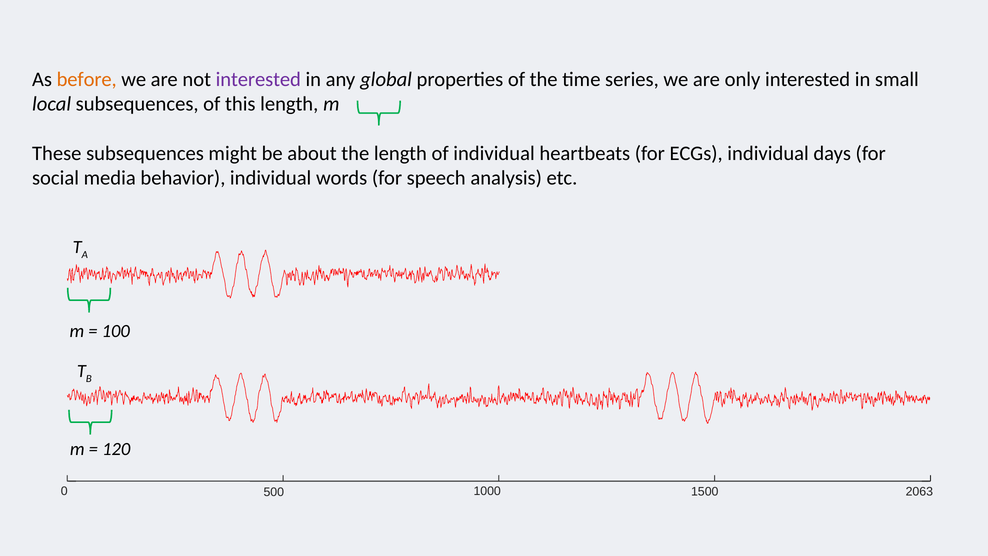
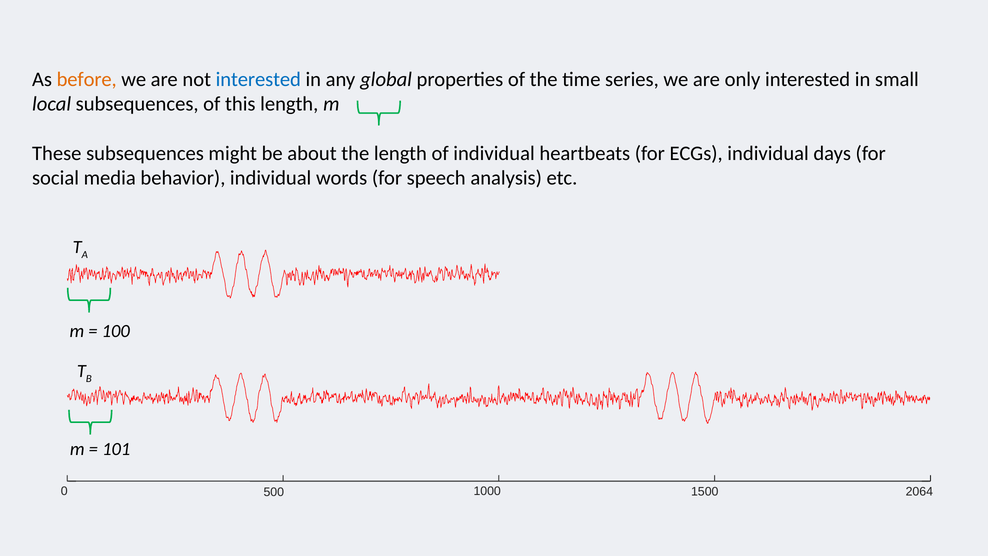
interested at (258, 79) colour: purple -> blue
120: 120 -> 101
2063: 2063 -> 2064
